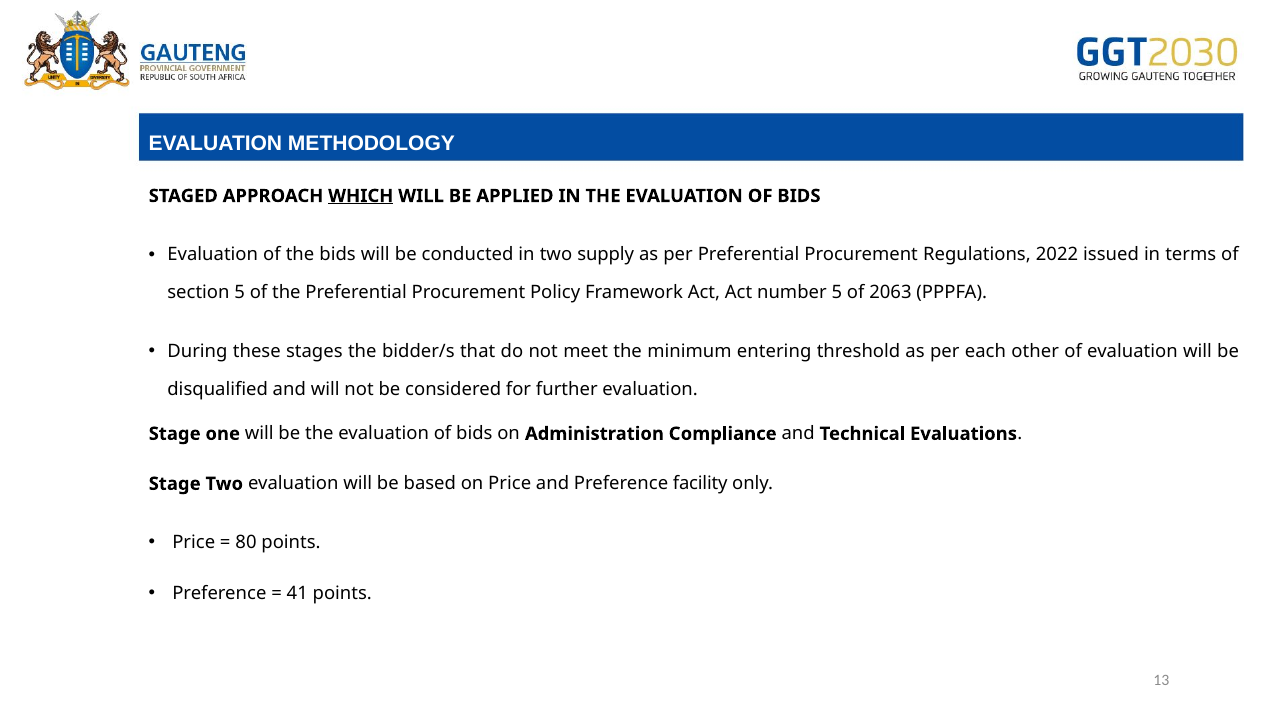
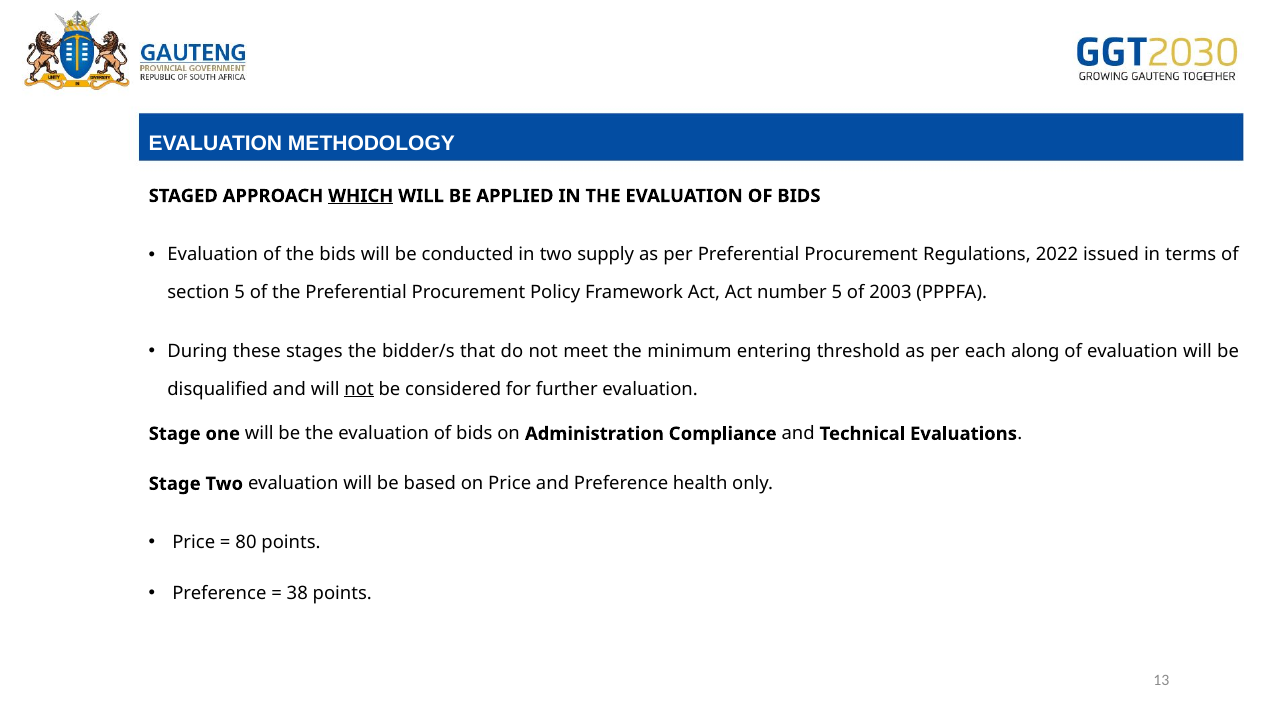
2063: 2063 -> 2003
other: other -> along
not at (359, 389) underline: none -> present
facility: facility -> health
41: 41 -> 38
